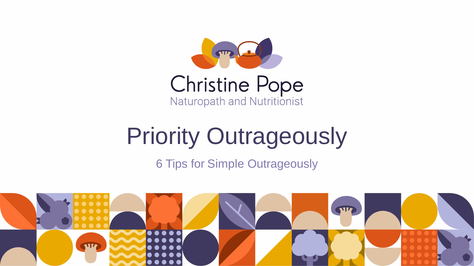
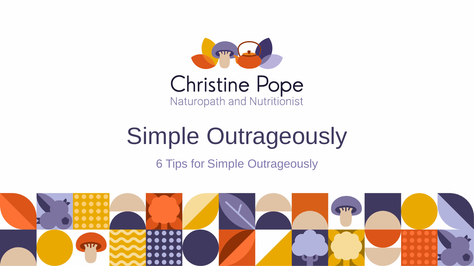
Priority at (163, 137): Priority -> Simple
